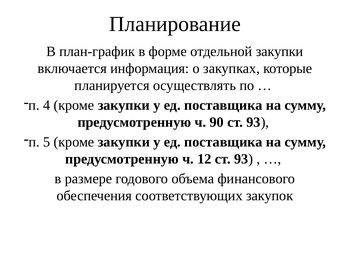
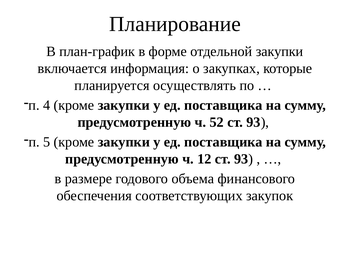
90: 90 -> 52
